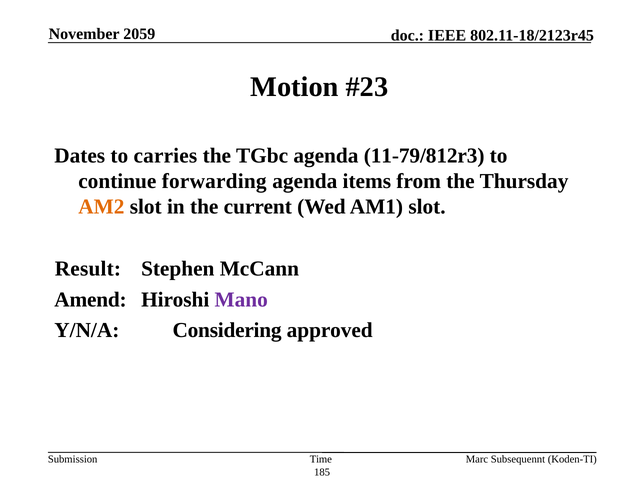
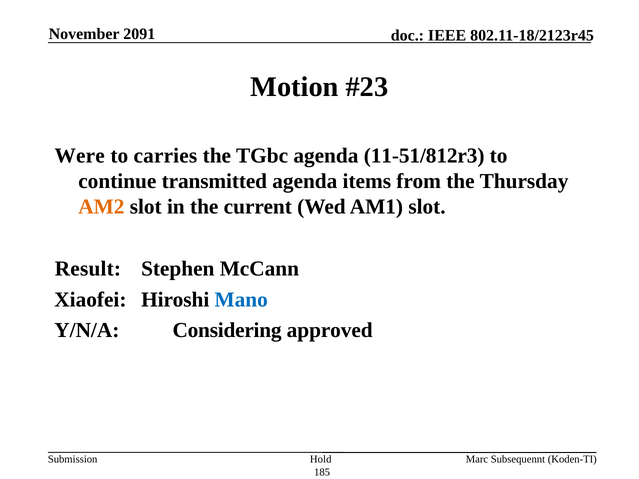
2059: 2059 -> 2091
Dates: Dates -> Were
11-79/812r3: 11-79/812r3 -> 11-51/812r3
forwarding: forwarding -> transmitted
Amend: Amend -> Xiaofei
Mano colour: purple -> blue
Time: Time -> Hold
